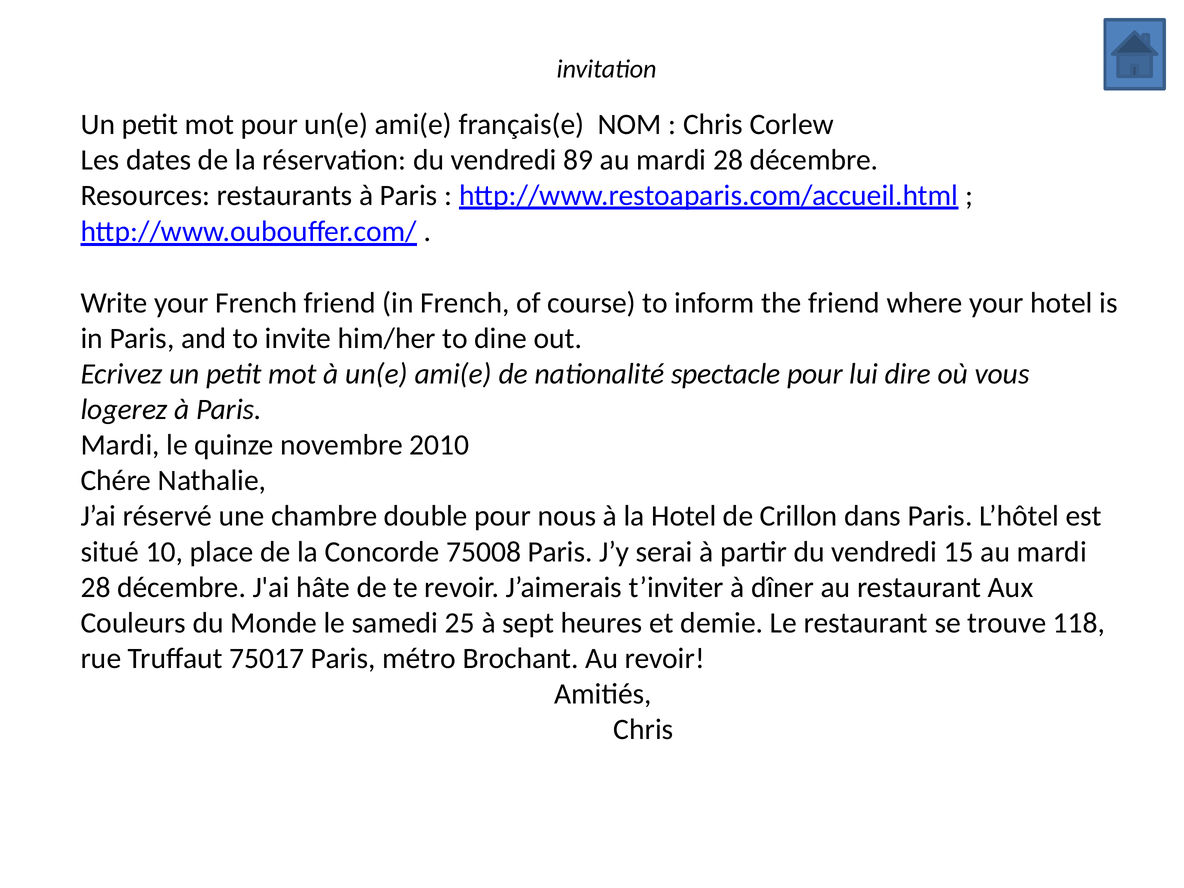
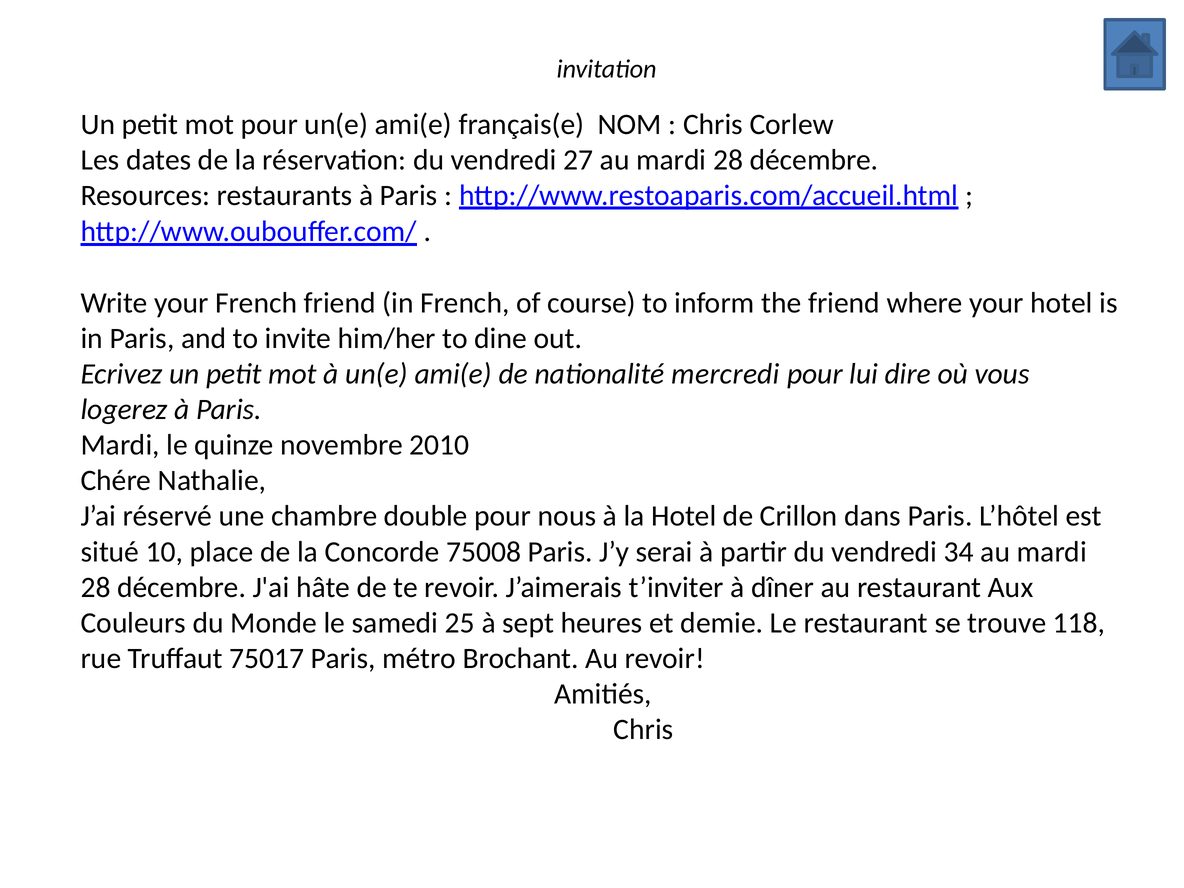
89: 89 -> 27
spectacle: spectacle -> mercredi
15: 15 -> 34
